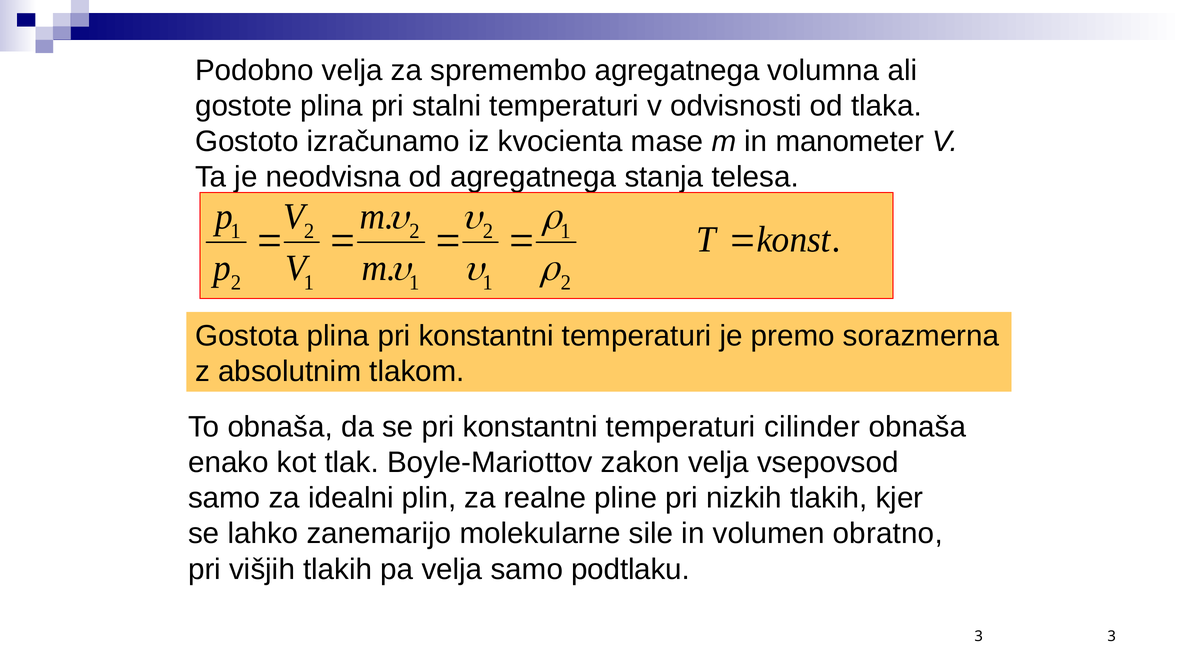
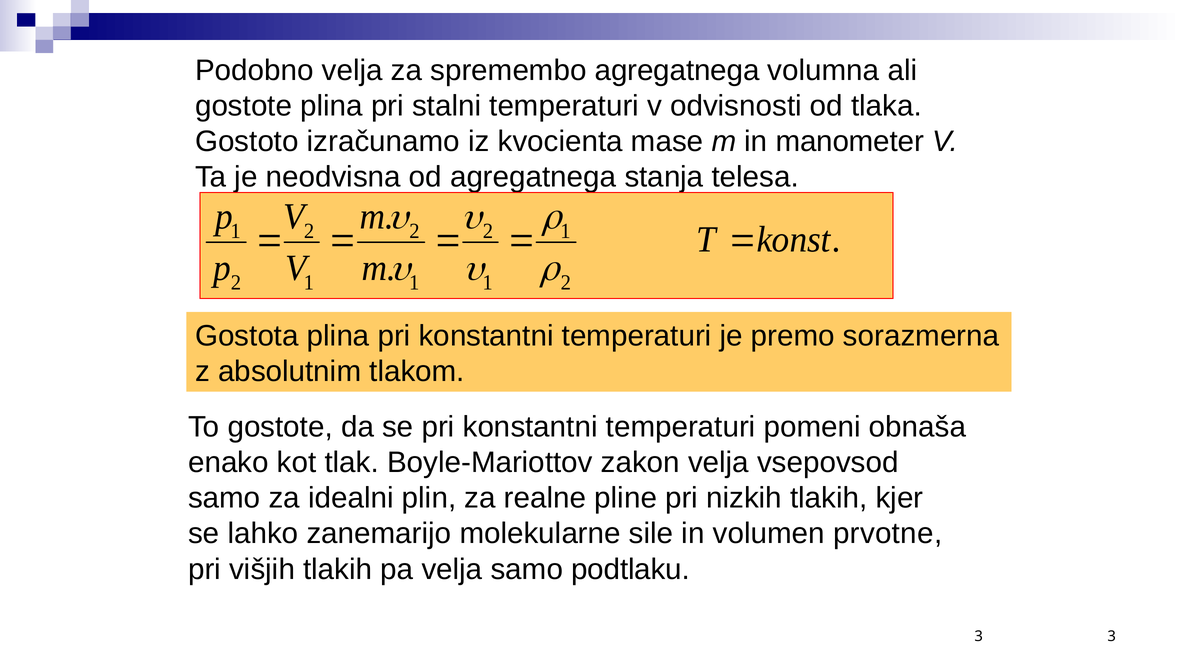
To obnaša: obnaša -> gostote
cilinder: cilinder -> pomeni
obratno: obratno -> prvotne
